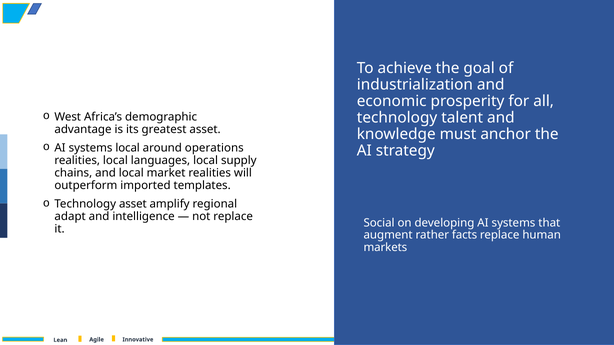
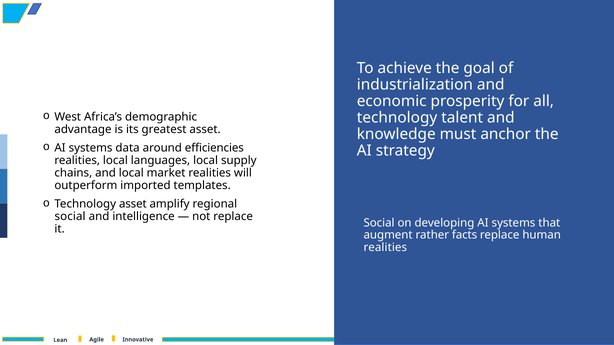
systems local: local -> data
operations: operations -> efficiencies
adapt at (70, 217): adapt -> social
markets at (385, 248): markets -> realities
